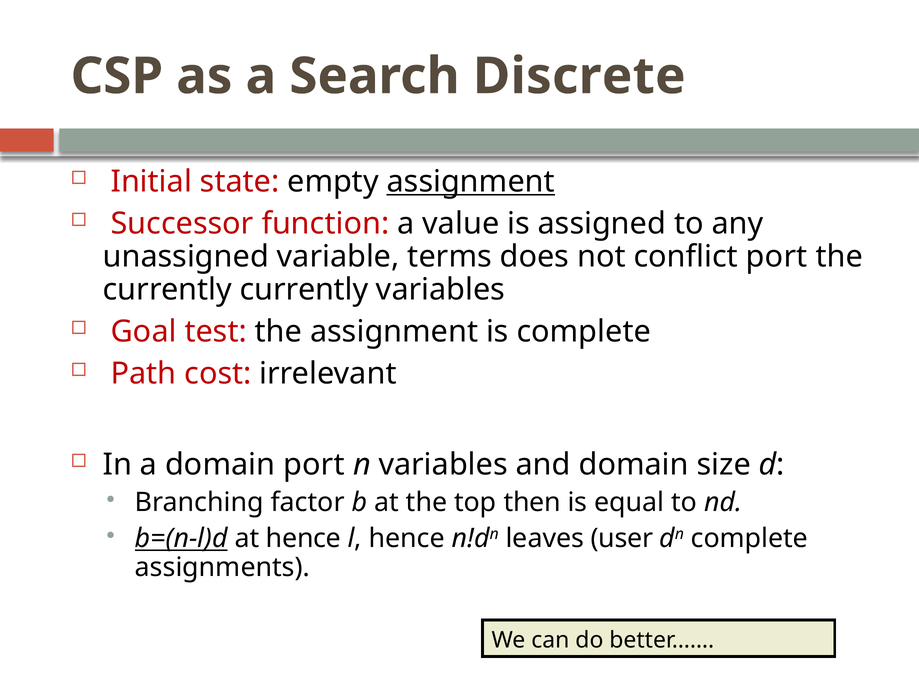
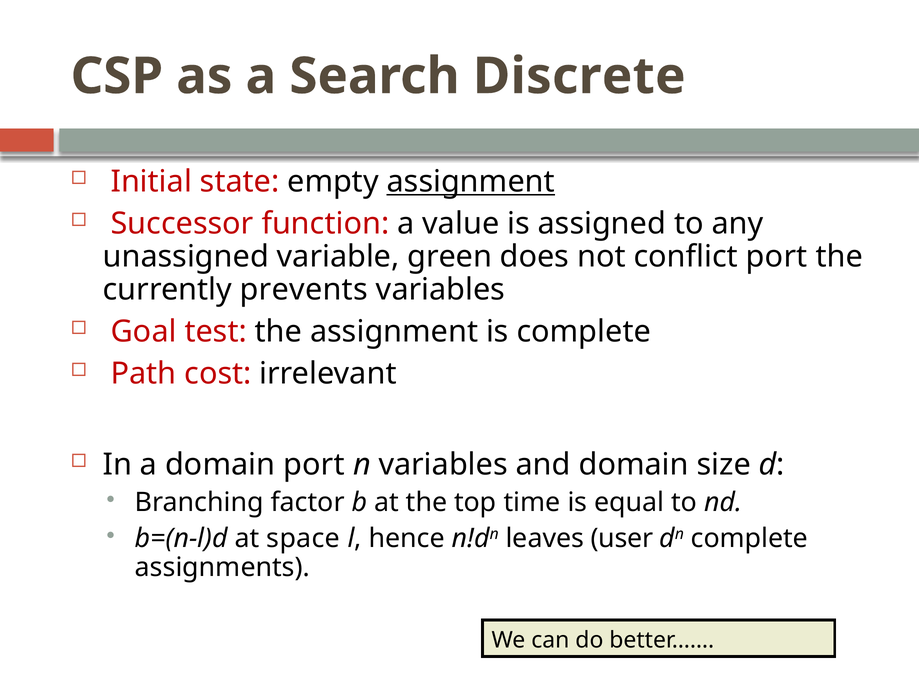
terms: terms -> green
currently currently: currently -> prevents
then: then -> time
b=(n-l)d underline: present -> none
at hence: hence -> space
